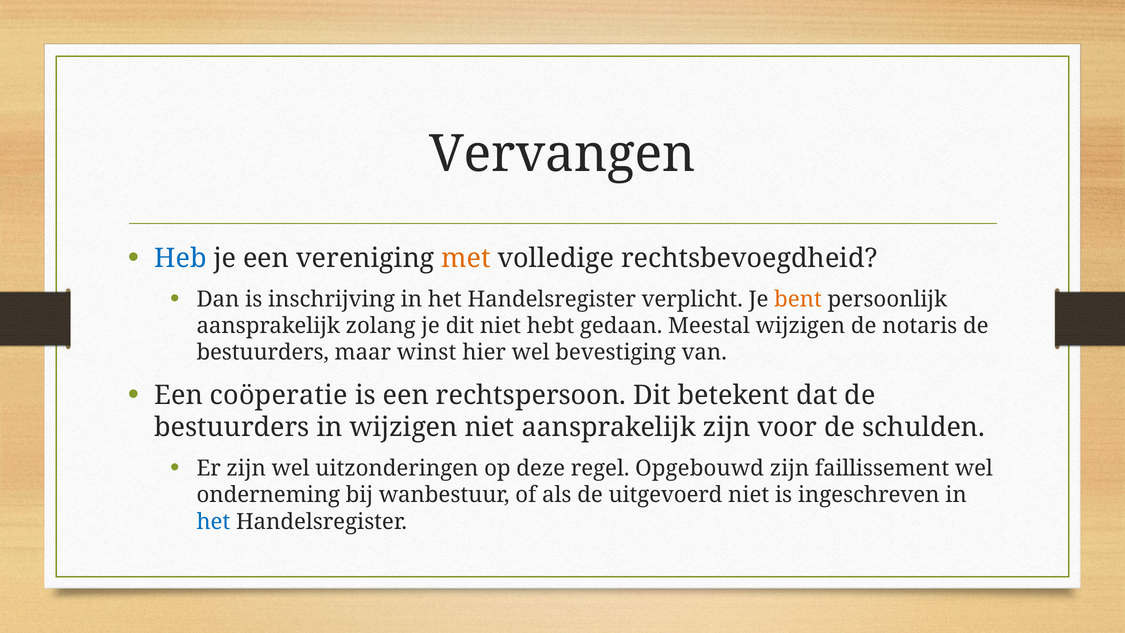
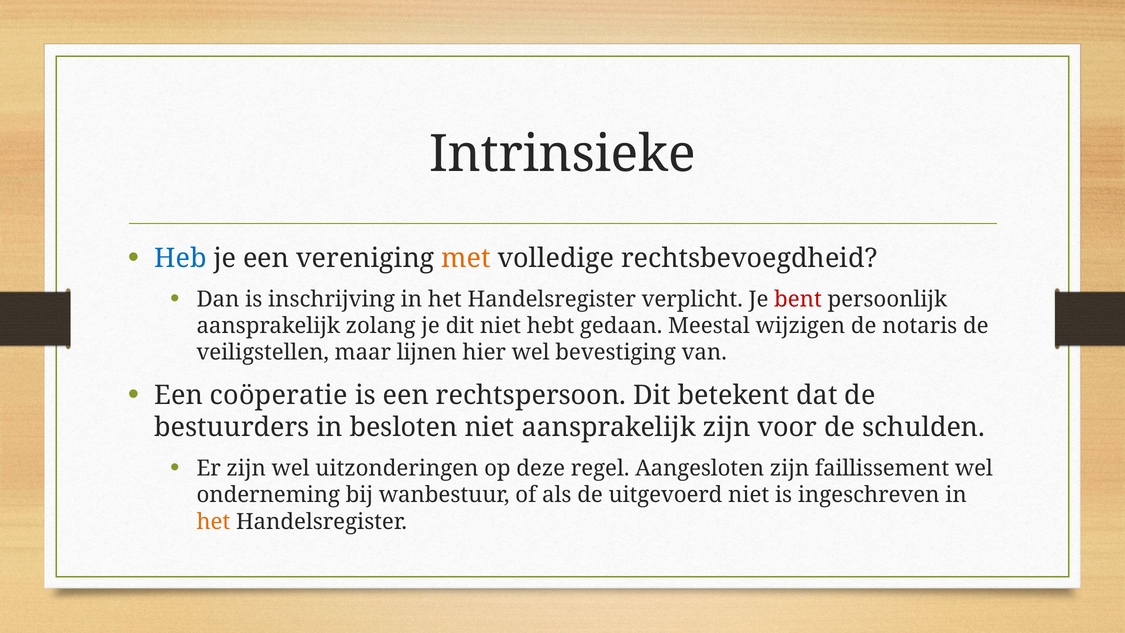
Vervangen: Vervangen -> Intrinsieke
bent colour: orange -> red
bestuurders at (263, 353): bestuurders -> veiligstellen
winst: winst -> lijnen
in wijzigen: wijzigen -> besloten
Opgebouwd: Opgebouwd -> Aangesloten
het at (213, 522) colour: blue -> orange
